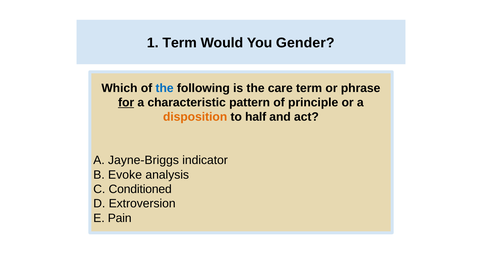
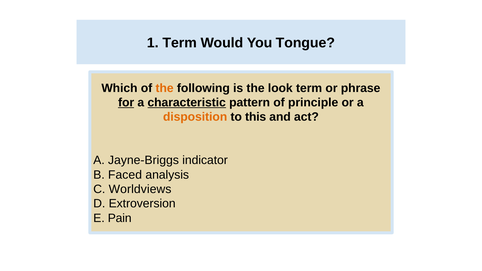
Gender: Gender -> Tongue
the at (165, 88) colour: blue -> orange
care: care -> look
characteristic underline: none -> present
half: half -> this
Evoke: Evoke -> Faced
Conditioned: Conditioned -> Worldviews
